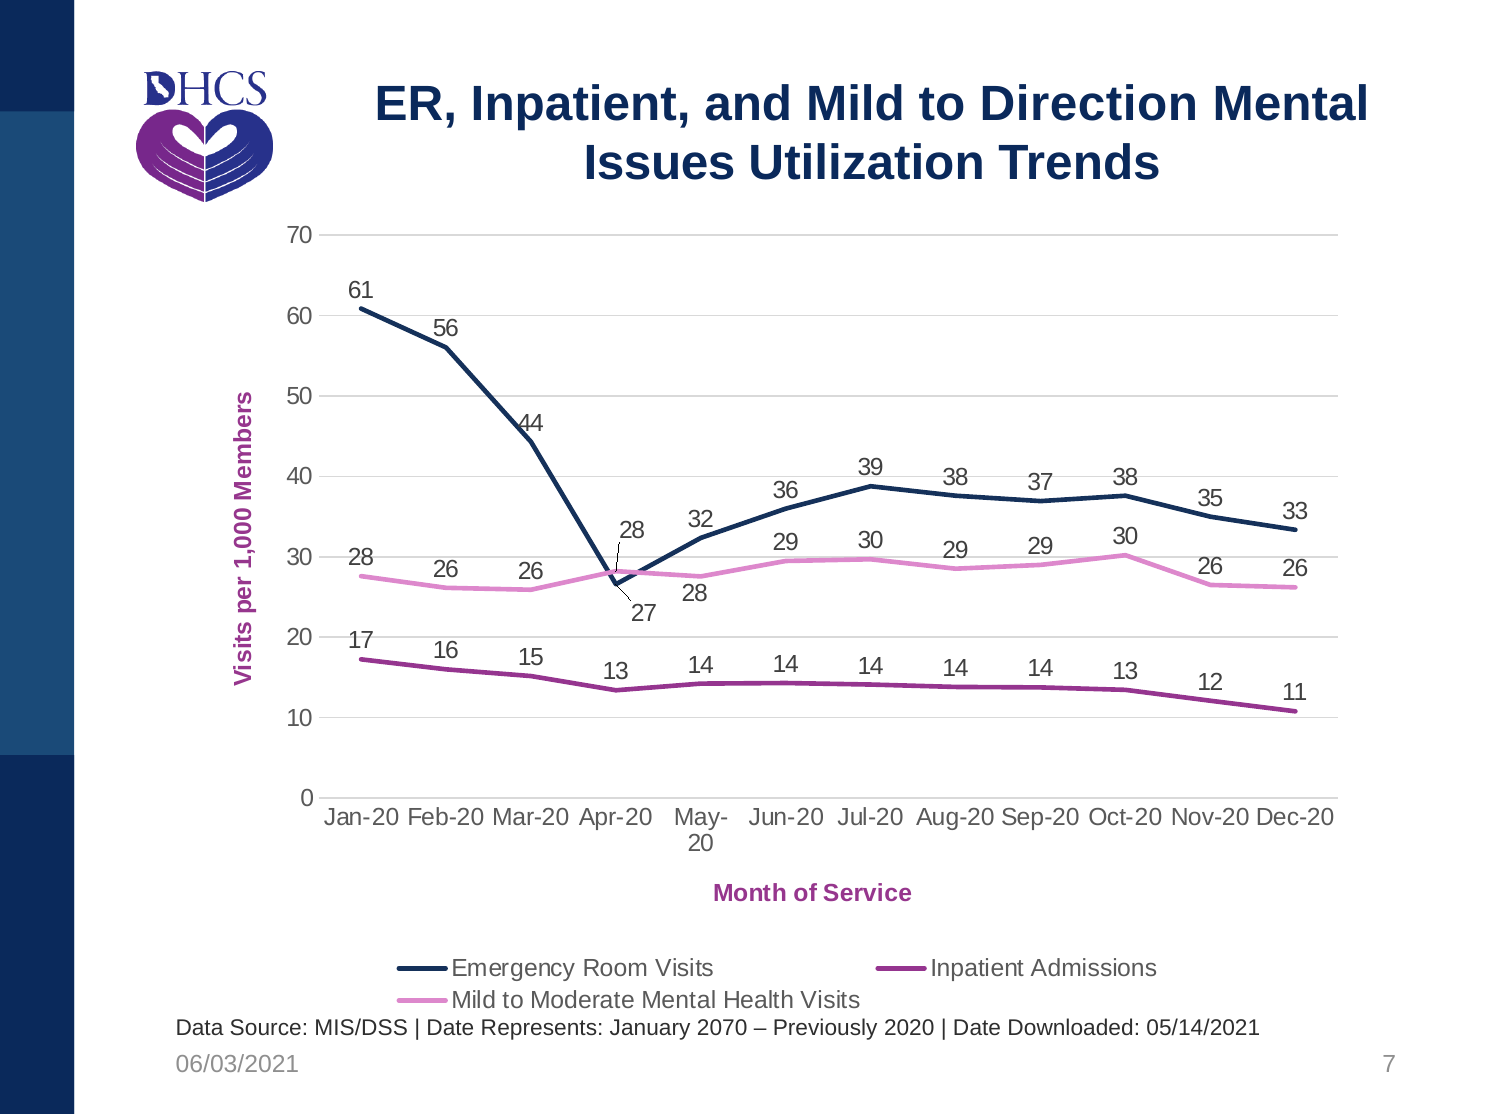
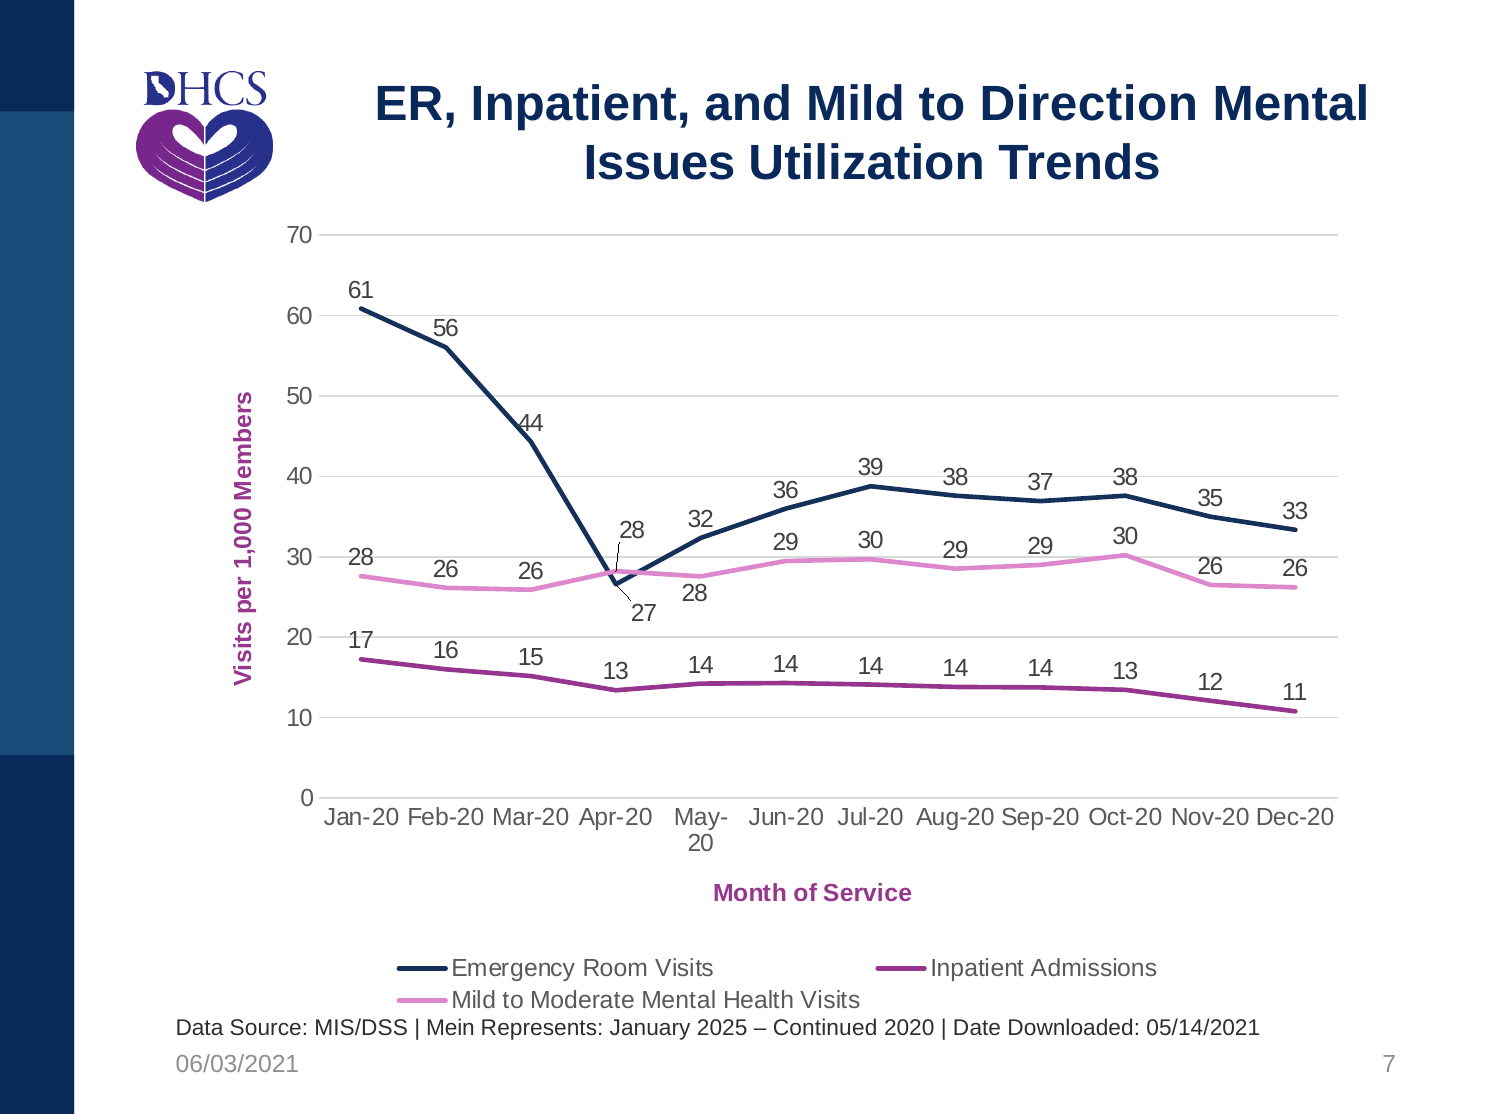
Date at (450, 1028): Date -> Mein
2070: 2070 -> 2025
Previously: Previously -> Continued
